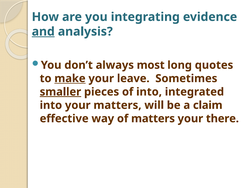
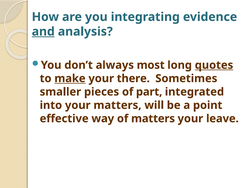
quotes underline: none -> present
leave: leave -> there
smaller underline: present -> none
of into: into -> part
claim: claim -> point
there: there -> leave
